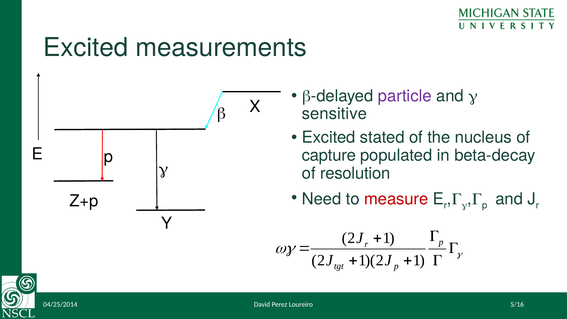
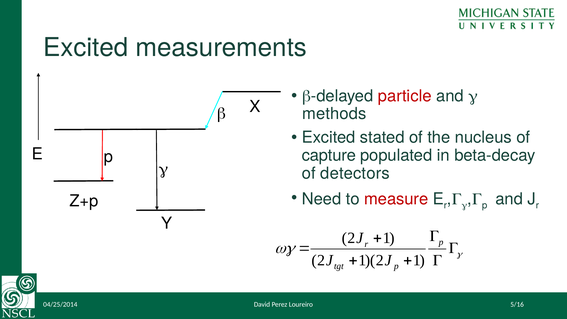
particle colour: purple -> red
sensitive: sensitive -> methods
resolution: resolution -> detectors
